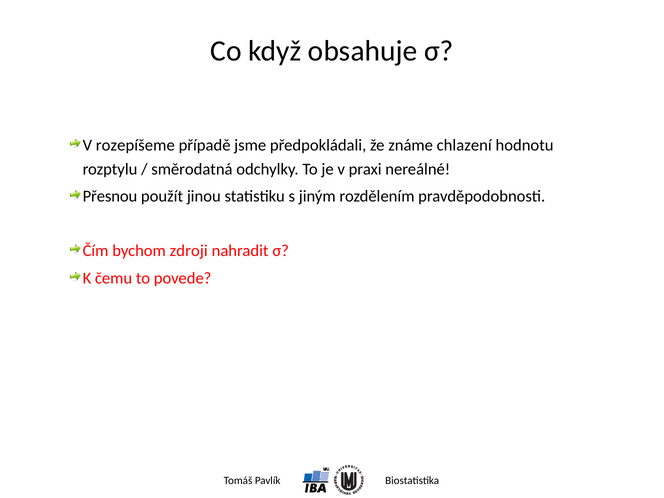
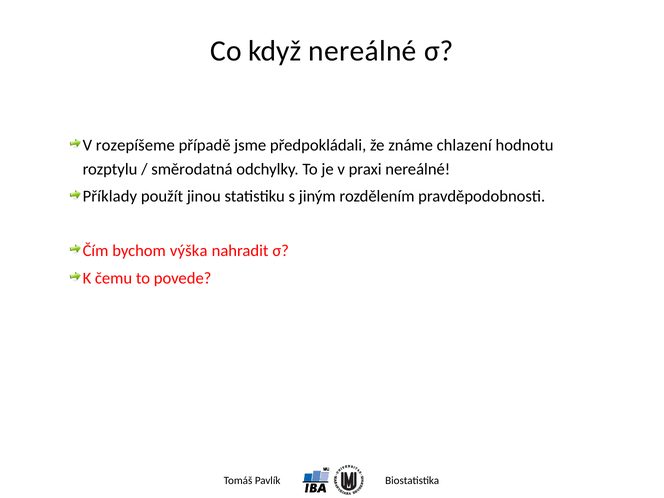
když obsahuje: obsahuje -> nereálné
Přesnou: Přesnou -> Příklady
zdroji: zdroji -> výška
